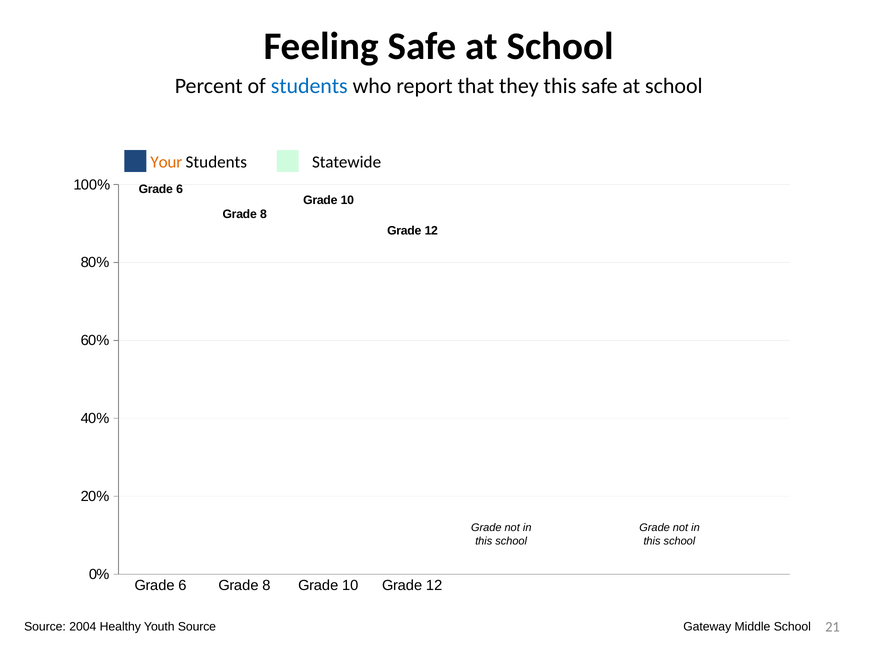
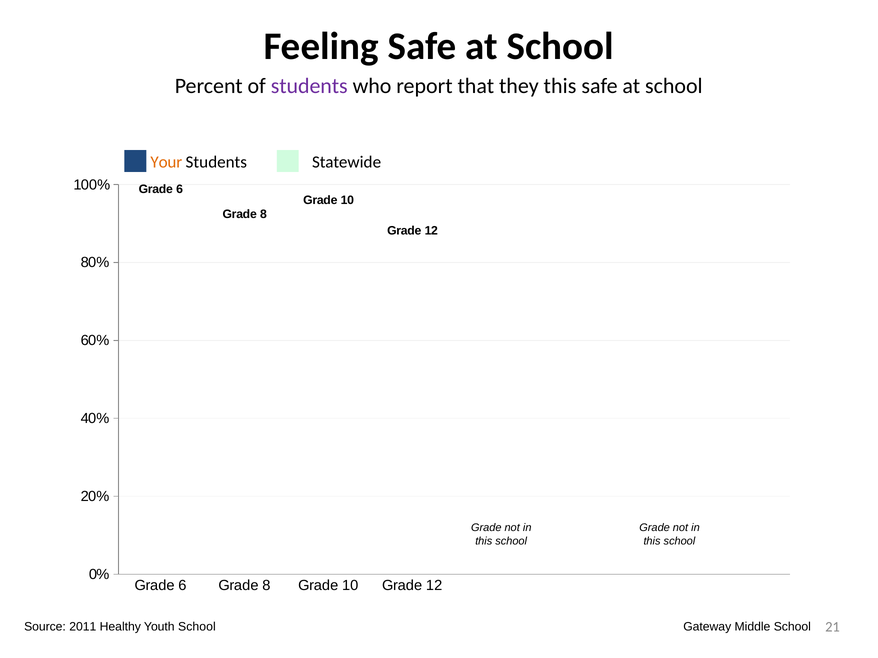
students at (309, 86) colour: blue -> purple
2004: 2004 -> 2011
Youth Source: Source -> School
